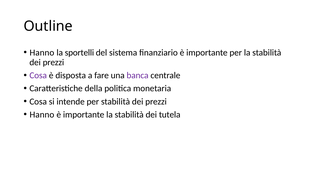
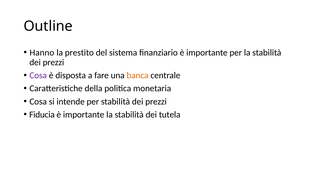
sportelli: sportelli -> prestito
banca colour: purple -> orange
Hanno at (42, 114): Hanno -> Fiducia
